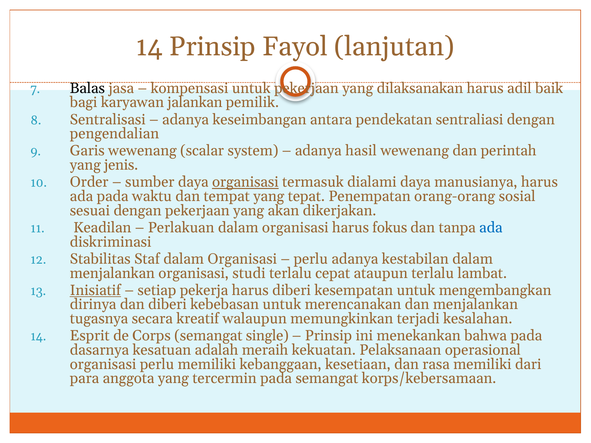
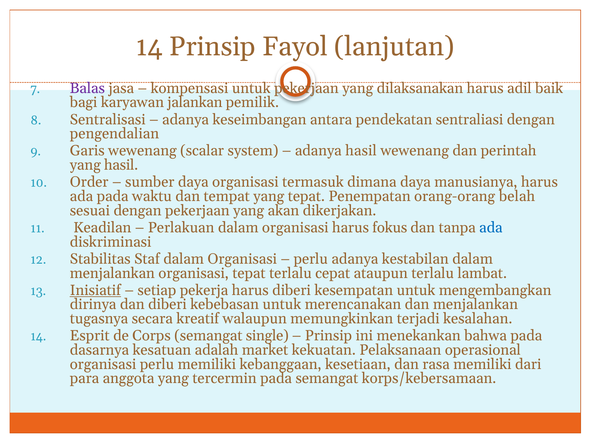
Balas colour: black -> purple
yang jenis: jenis -> hasil
organisasi at (245, 182) underline: present -> none
dialami: dialami -> dimana
sosial: sosial -> belah
organisasi studi: studi -> tepat
meraih: meraih -> market
